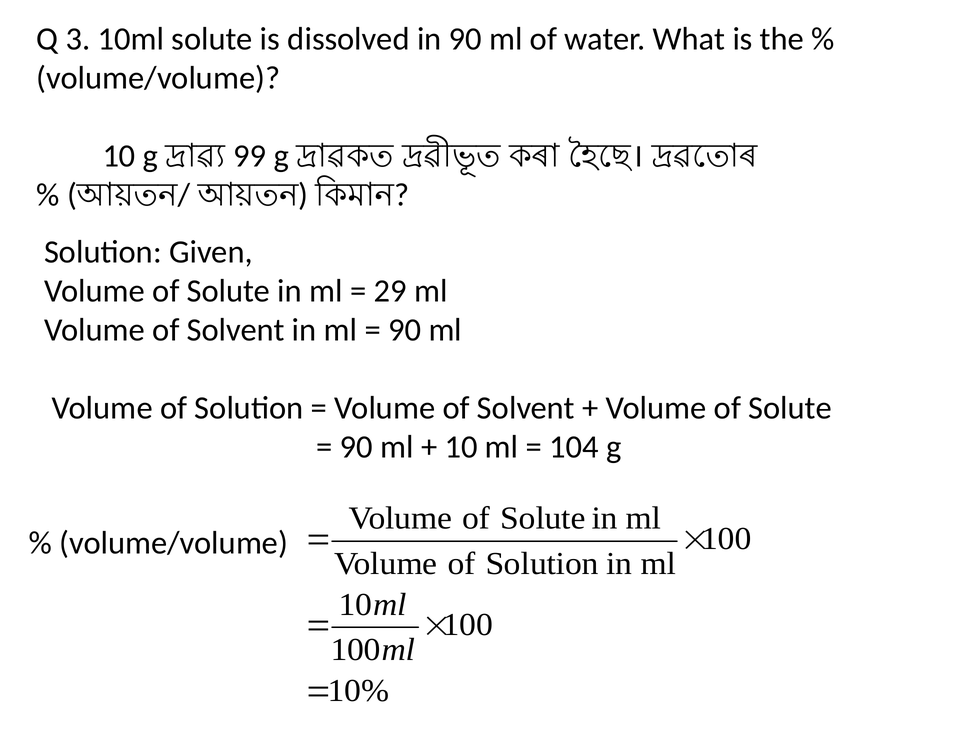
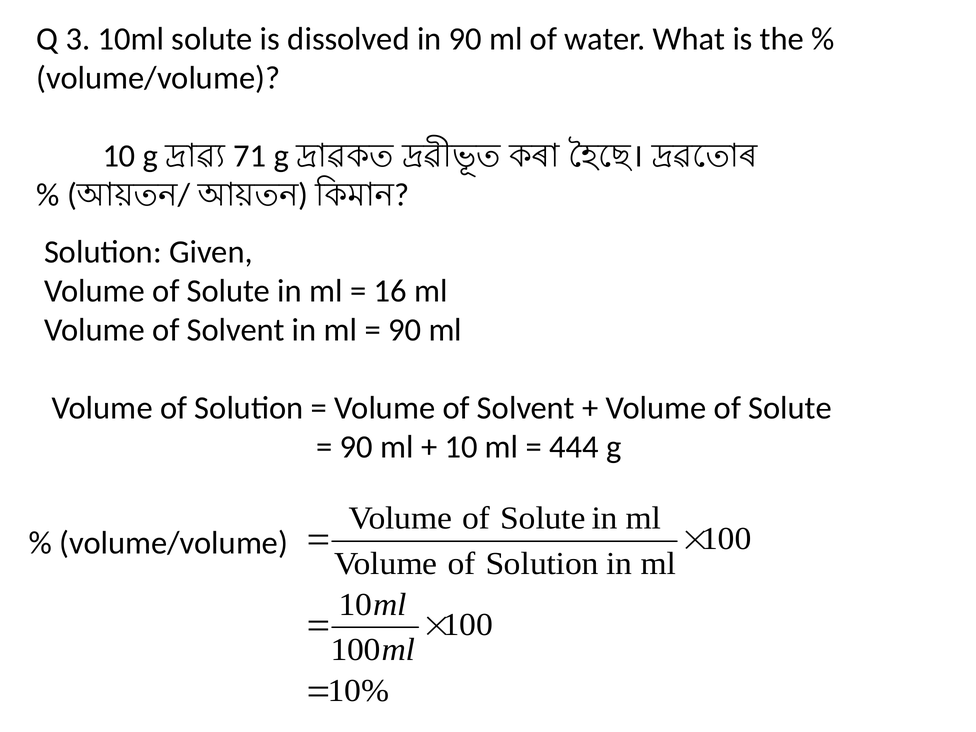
99: 99 -> 71
29: 29 -> 16
104: 104 -> 444
